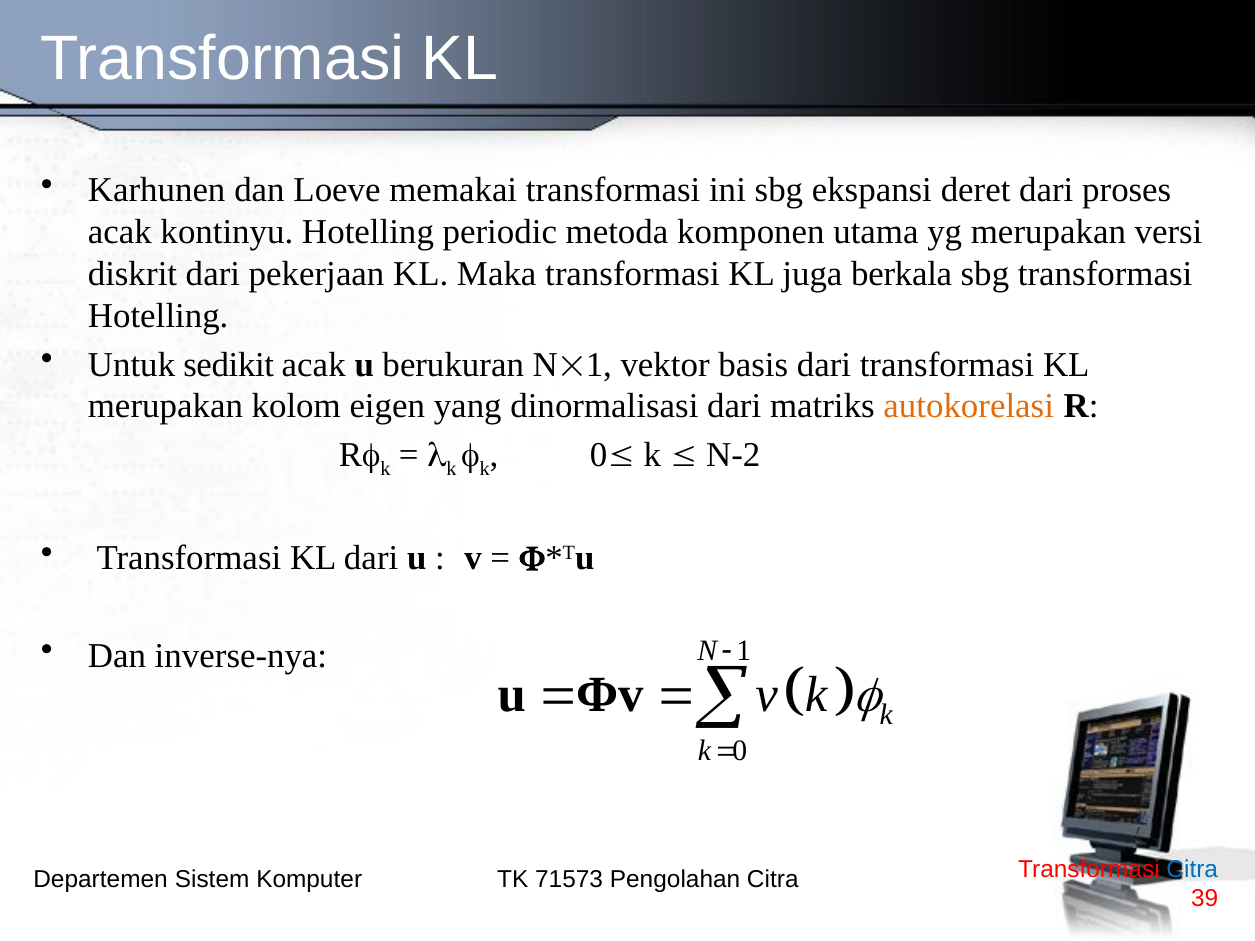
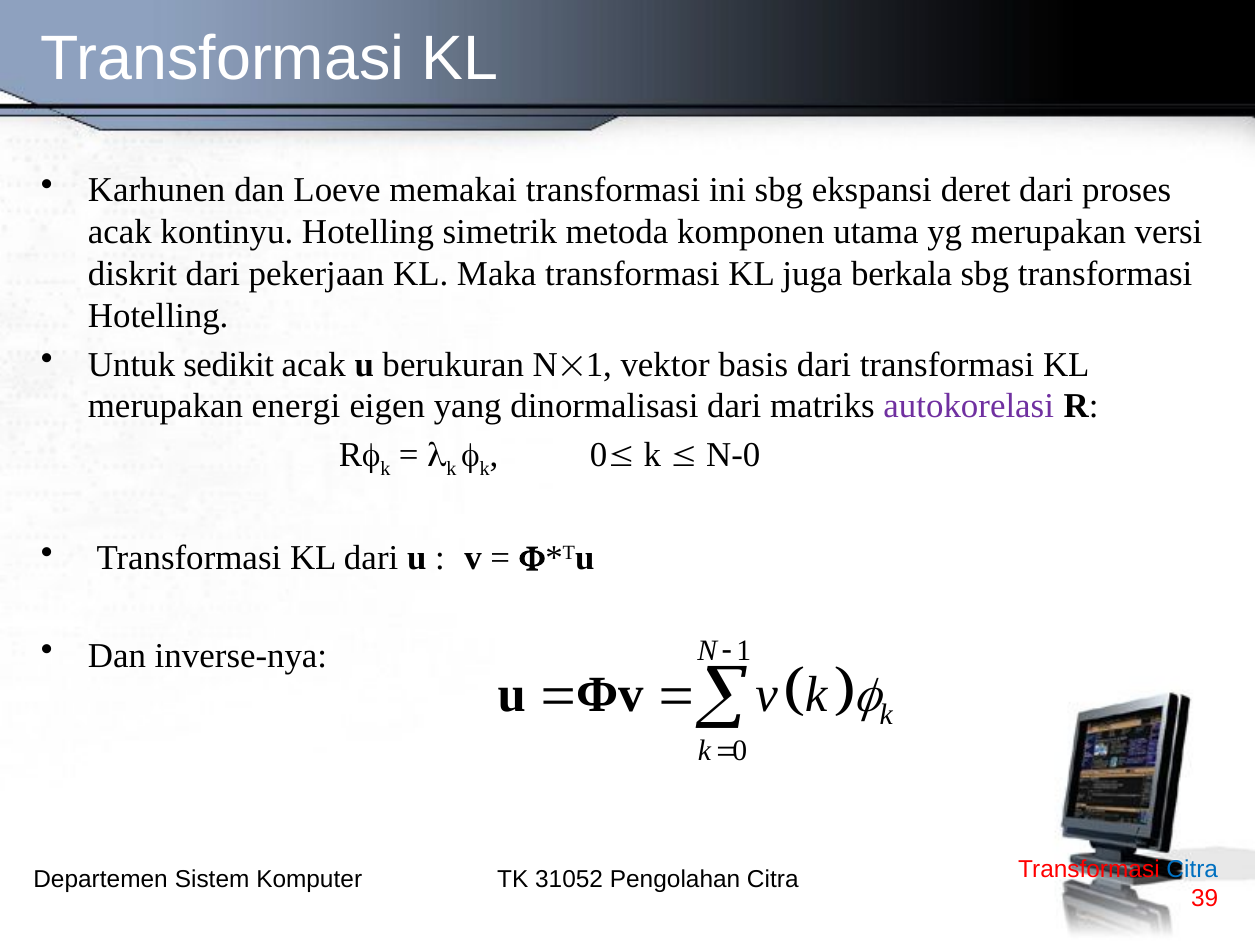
periodic: periodic -> simetrik
kolom: kolom -> energi
autokorelasi colour: orange -> purple
N-2: N-2 -> N-0
71573: 71573 -> 31052
